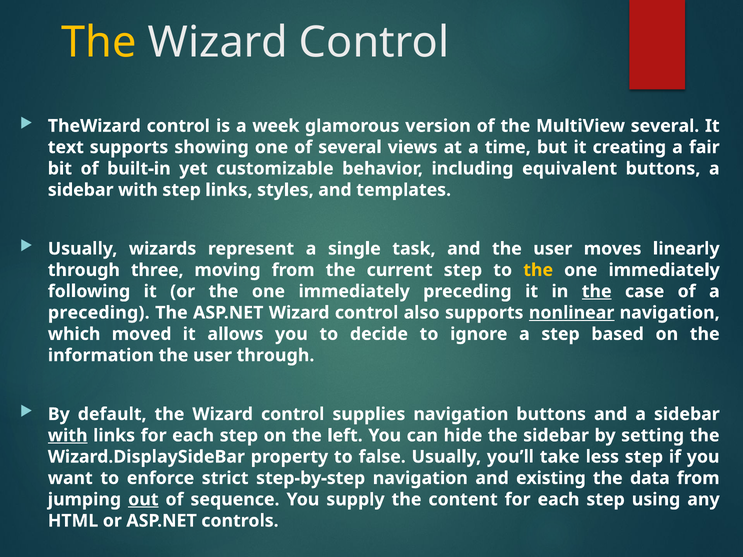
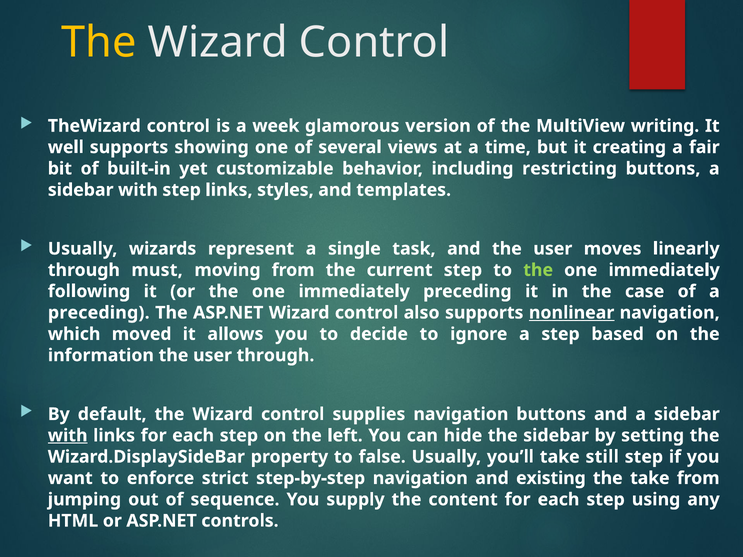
MultiView several: several -> writing
text: text -> well
equivalent: equivalent -> restricting
three: three -> must
the at (538, 270) colour: yellow -> light green
the at (597, 291) underline: present -> none
less: less -> still
the data: data -> take
out underline: present -> none
